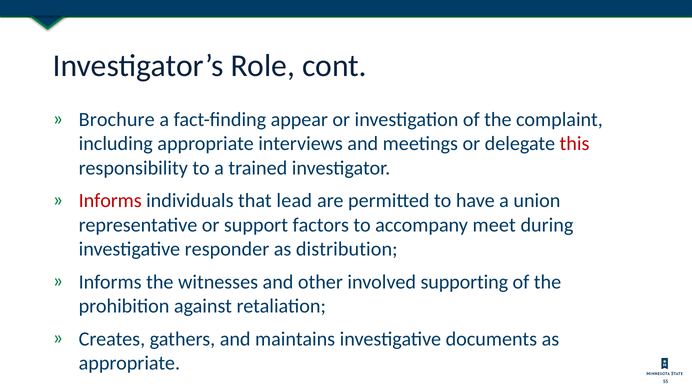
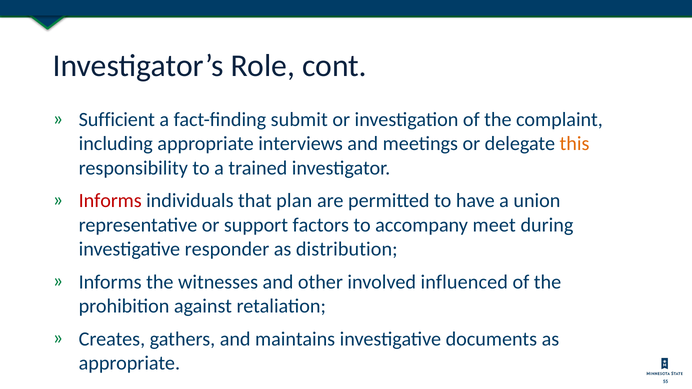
Brochure: Brochure -> Sufficient
appear: appear -> submit
this colour: red -> orange
lead: lead -> plan
supporting: supporting -> influenced
